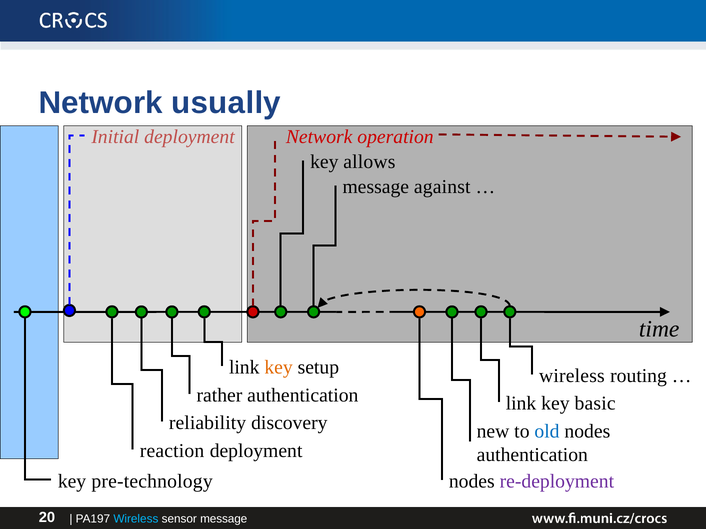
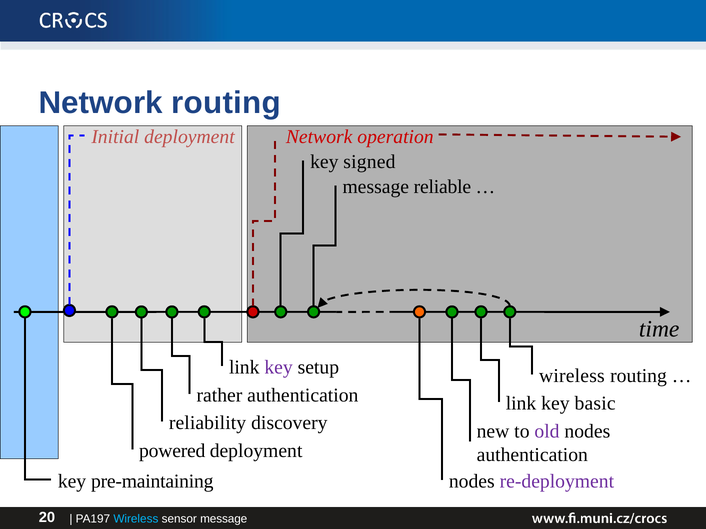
Network usually: usually -> routing
allows: allows -> signed
against: against -> reliable
key at (279, 368) colour: orange -> purple
old colour: blue -> purple
reaction: reaction -> powered
pre-technology: pre-technology -> pre-maintaining
